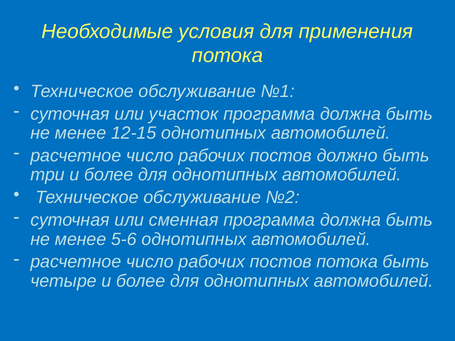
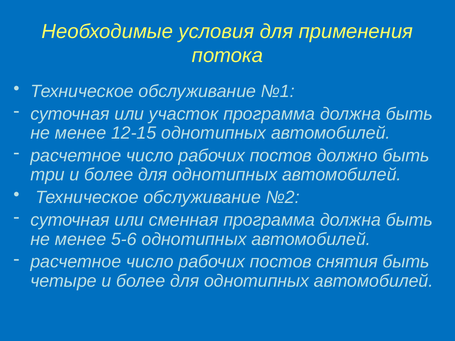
постов потока: потока -> снятия
